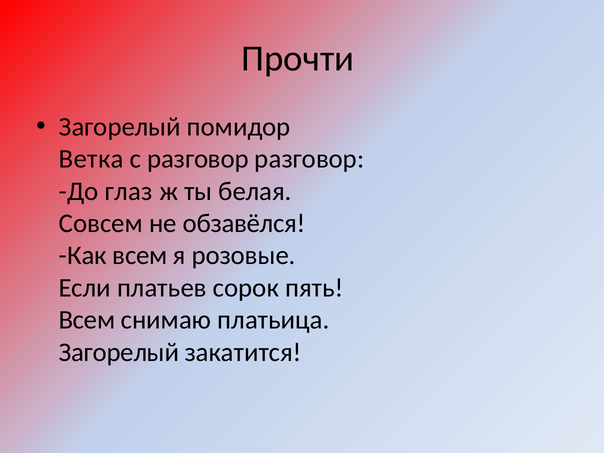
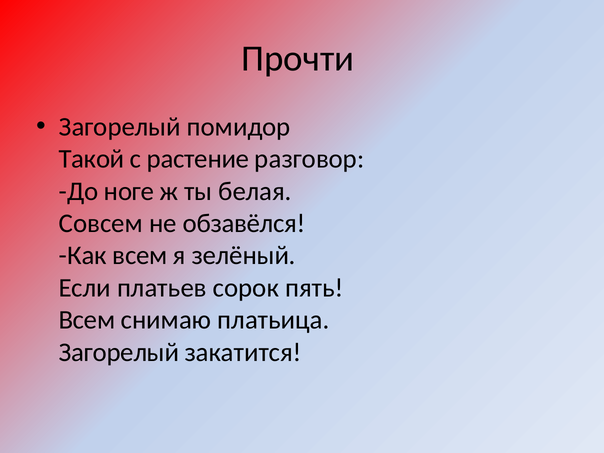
Ветка: Ветка -> Такой
с разговор: разговор -> растение
глаз: глаз -> ноге
розовые: розовые -> зелёный
